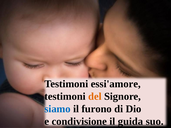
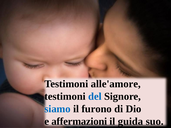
essi'amore: essi'amore -> alle'amore
del colour: orange -> blue
condivisione: condivisione -> affermazioni
